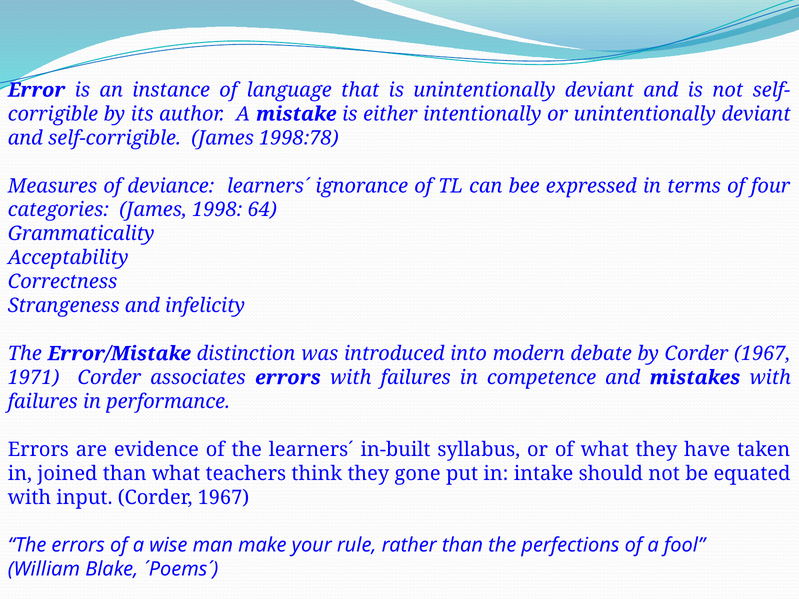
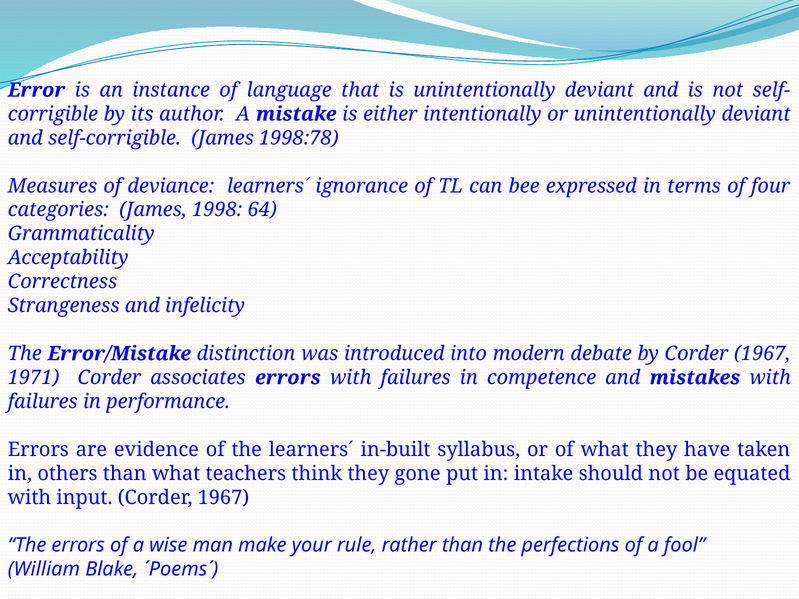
joined: joined -> others
